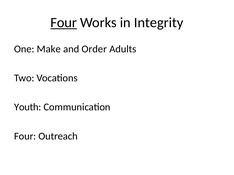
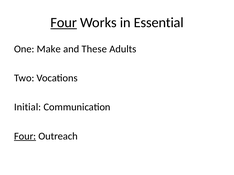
Integrity: Integrity -> Essential
Order: Order -> These
Youth: Youth -> Initial
Four at (25, 136) underline: none -> present
